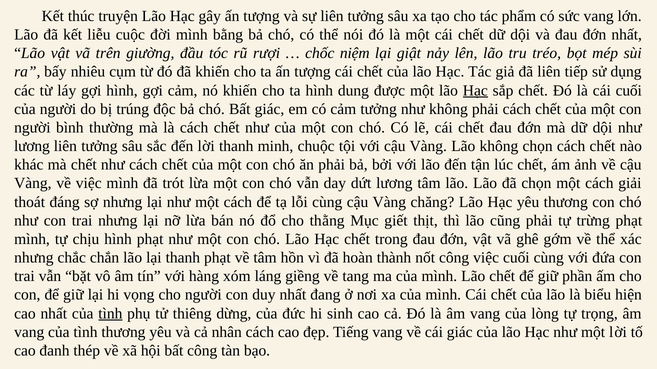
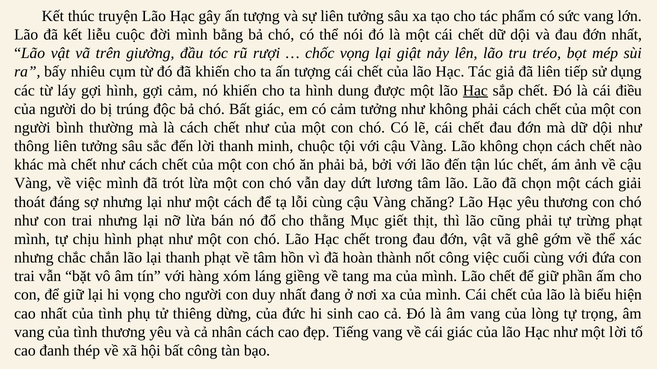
chốc niệm: niệm -> vọng
cái cuối: cuối -> điều
lương at (32, 146): lương -> thông
tình at (110, 314) underline: present -> none
